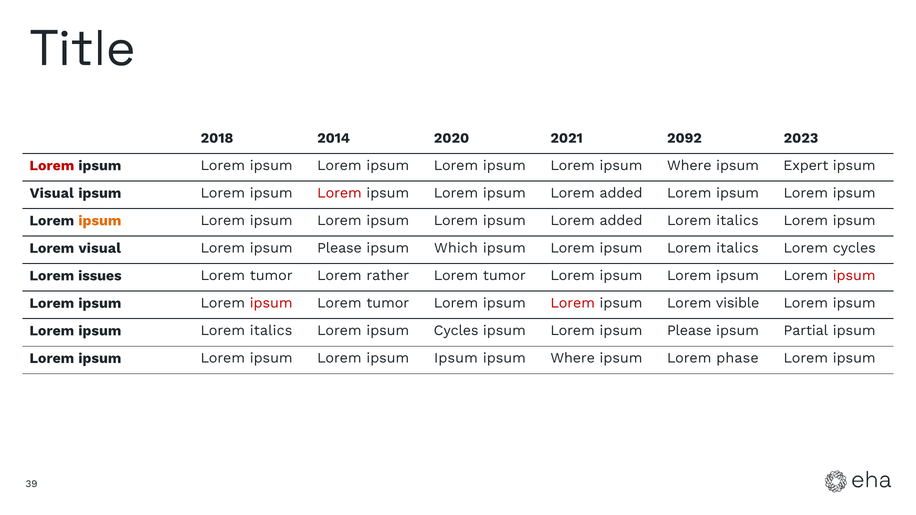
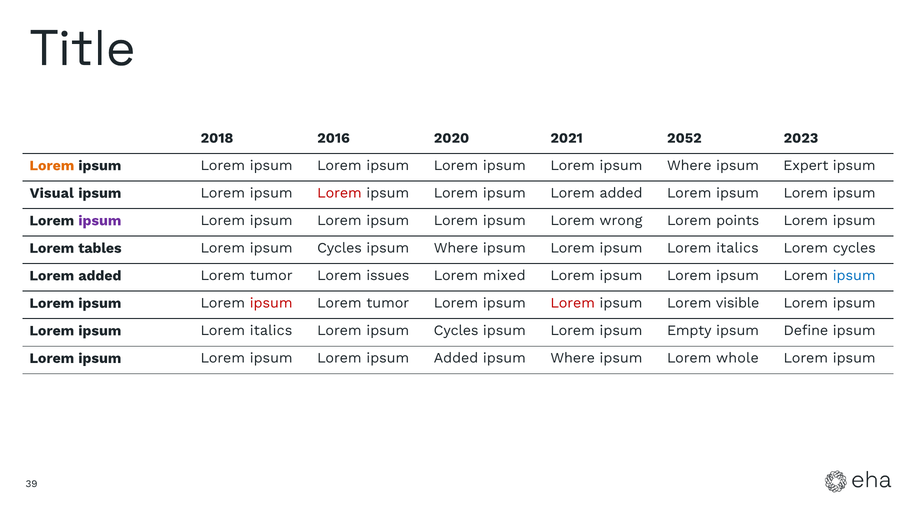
2014: 2014 -> 2016
2092: 2092 -> 2052
Lorem at (52, 166) colour: red -> orange
ipsum at (100, 221) colour: orange -> purple
added at (621, 221): added -> wrong
italics at (738, 221): italics -> points
Lorem visual: visual -> tables
Please at (339, 248): Please -> Cycles
Which at (456, 248): Which -> Where
issues at (100, 276): issues -> added
rather: rather -> issues
tumor at (504, 276): tumor -> mixed
ipsum at (854, 276) colour: red -> blue
ipsum Lorem ipsum Please: Please -> Empty
Partial: Partial -> Define
Lorem ipsum Ipsum: Ipsum -> Added
phase: phase -> whole
